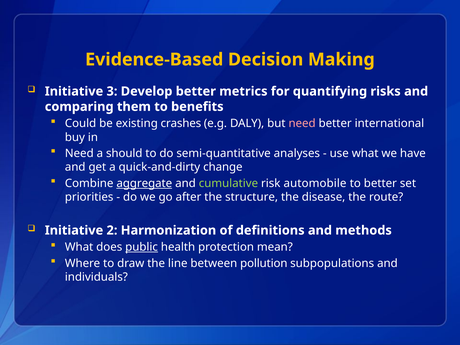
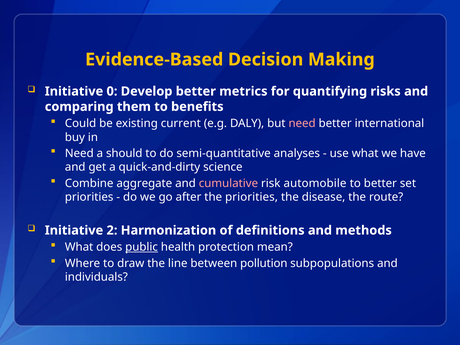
3: 3 -> 0
crashes: crashes -> current
change: change -> science
aggregate underline: present -> none
cumulative colour: light green -> pink
the structure: structure -> priorities
